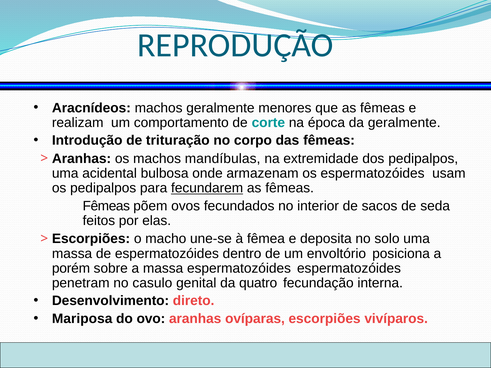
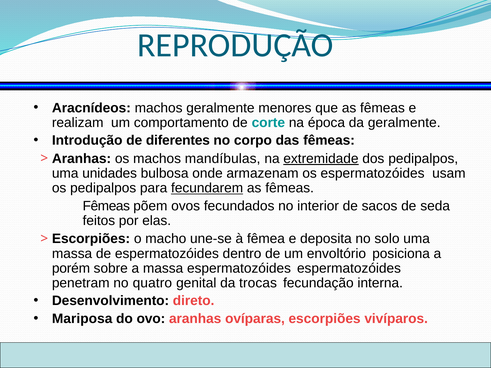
trituração: trituração -> diferentes
extremidade underline: none -> present
acidental: acidental -> unidades
casulo: casulo -> quatro
quatro: quatro -> trocas
